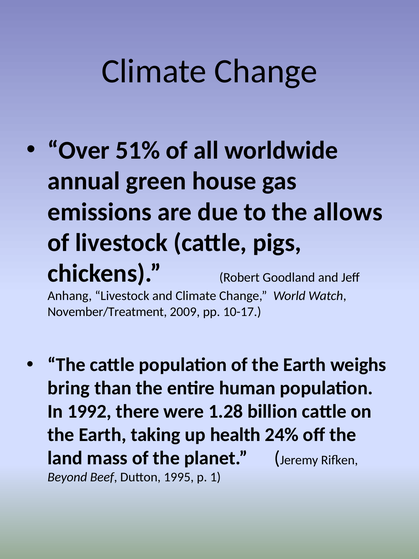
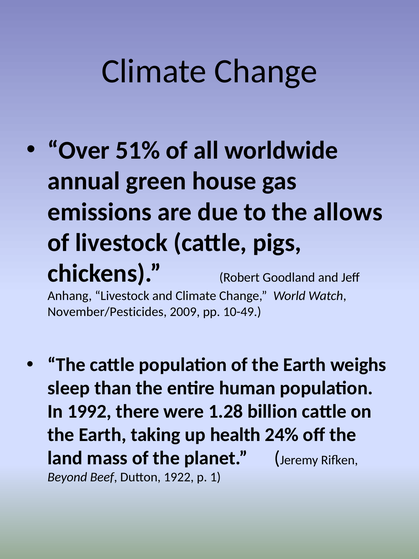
November/Treatment: November/Treatment -> November/Pesticides
10-17: 10-17 -> 10-49
bring: bring -> sleep
1995: 1995 -> 1922
